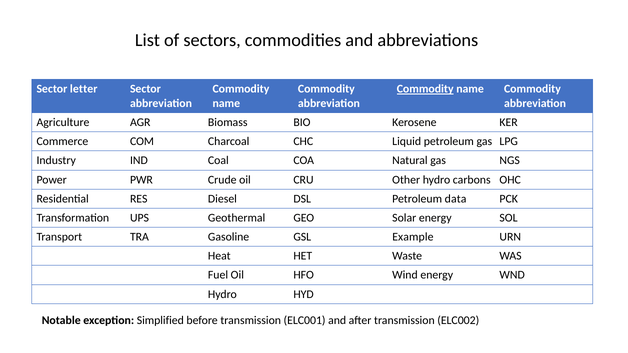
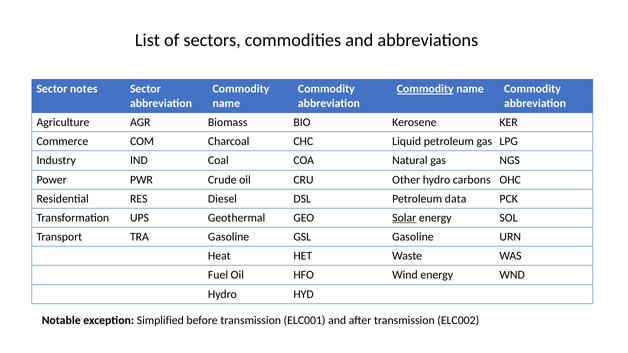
letter: letter -> notes
Solar underline: none -> present
GSL Example: Example -> Gasoline
